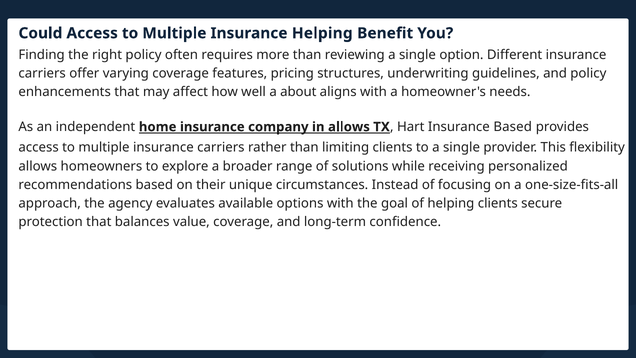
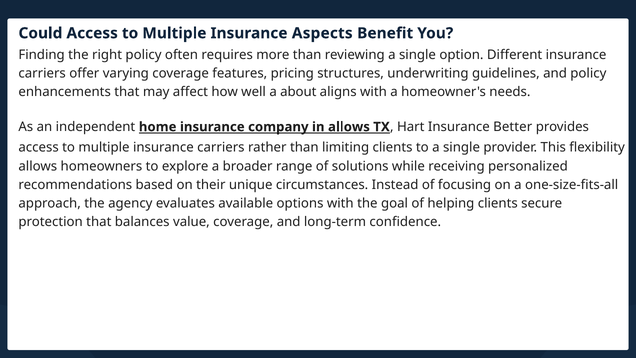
Insurance Helping: Helping -> Aspects
Insurance Based: Based -> Better
